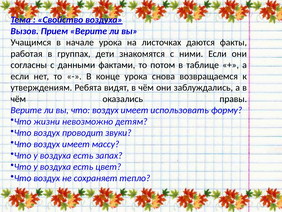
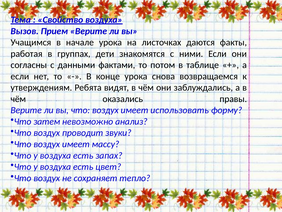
жизни: жизни -> затем
детям: детям -> анализ
